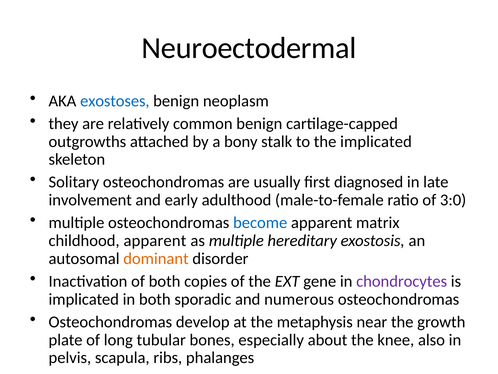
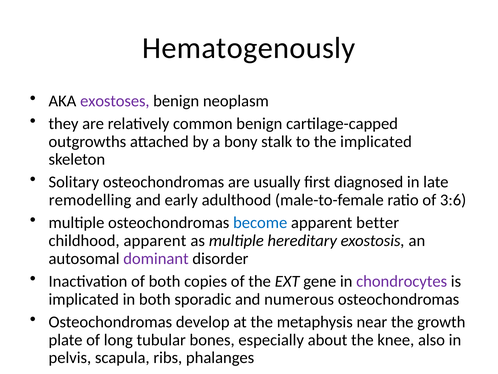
Neuroectodermal: Neuroectodermal -> Hematogenously
exostoses colour: blue -> purple
involvement: involvement -> remodelling
3:0: 3:0 -> 3:6
matrix: matrix -> better
dominant colour: orange -> purple
